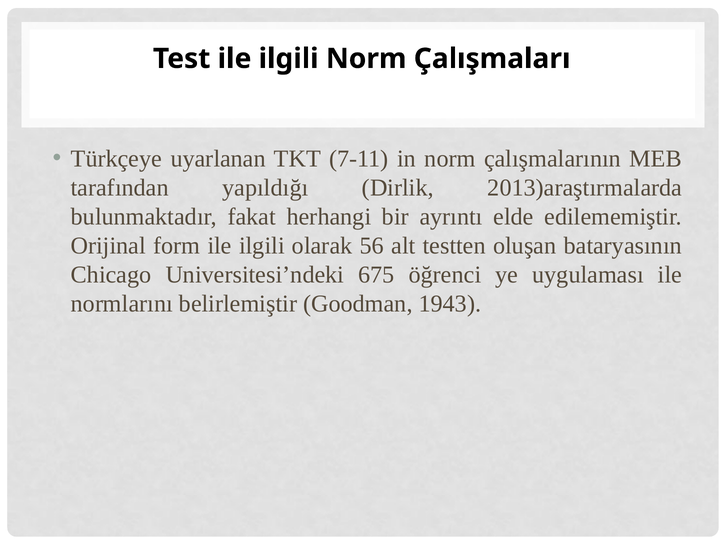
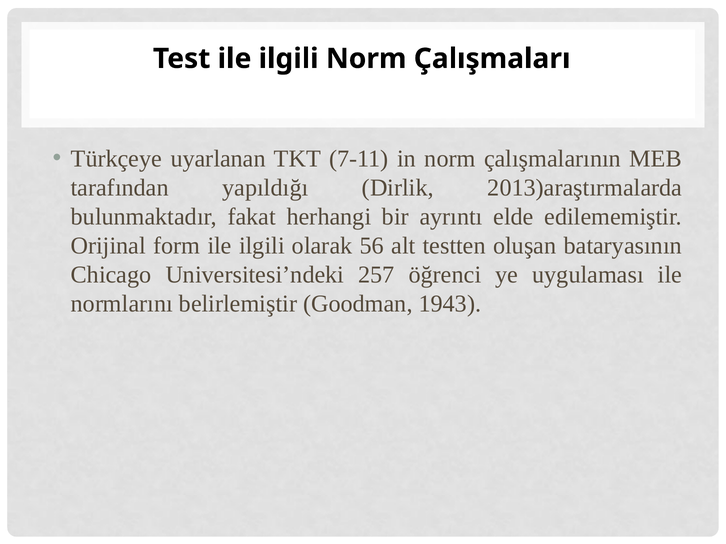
675: 675 -> 257
